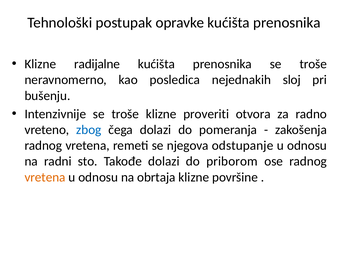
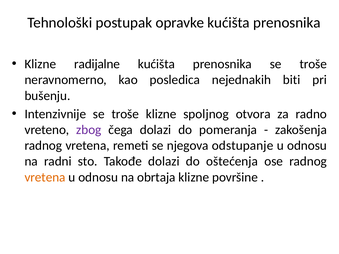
sloj: sloj -> biti
proveriti: proveriti -> spoljnog
zbog colour: blue -> purple
priborom: priborom -> oštećenja
